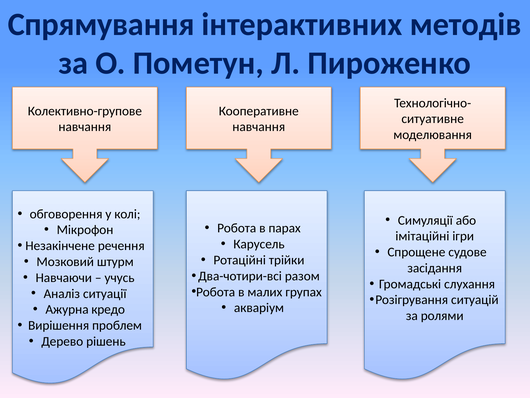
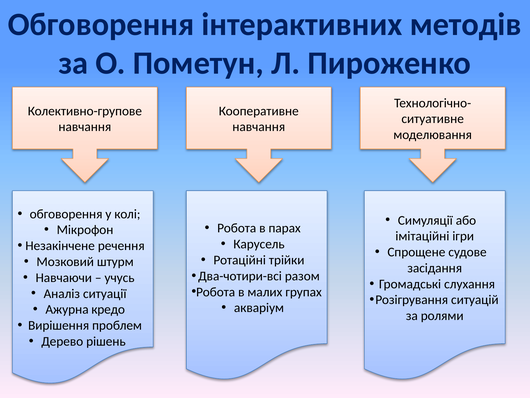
Спрямування at (101, 24): Спрямування -> Обговорення
